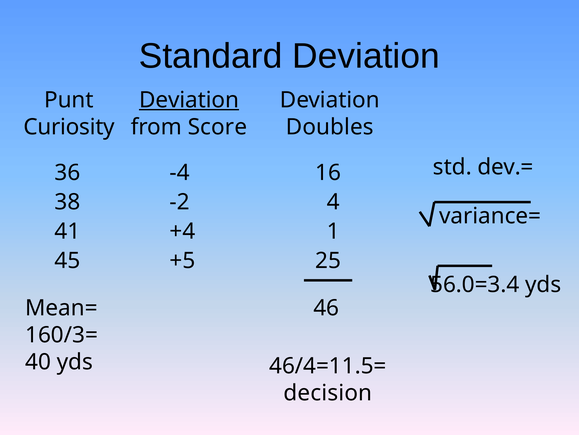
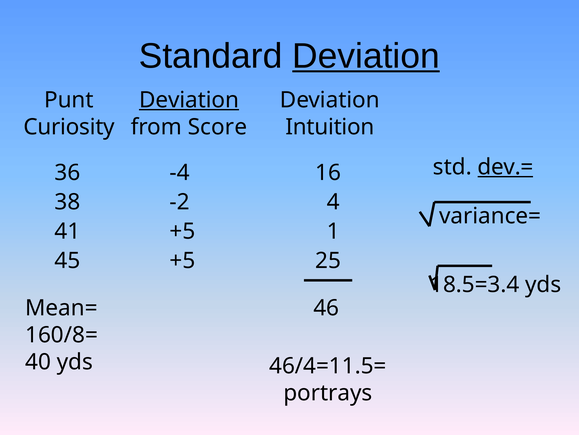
Deviation at (366, 56) underline: none -> present
Doubles: Doubles -> Intuition
dev.= underline: none -> present
+4 at (182, 231): +4 -> +5
56.0=3.4: 56.0=3.4 -> 18.5=3.4
160/3=: 160/3= -> 160/8=
decision: decision -> portrays
